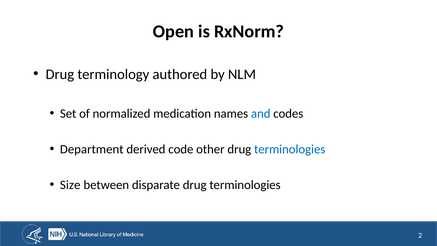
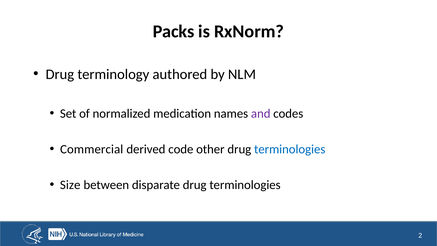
Open: Open -> Packs
and colour: blue -> purple
Department: Department -> Commercial
